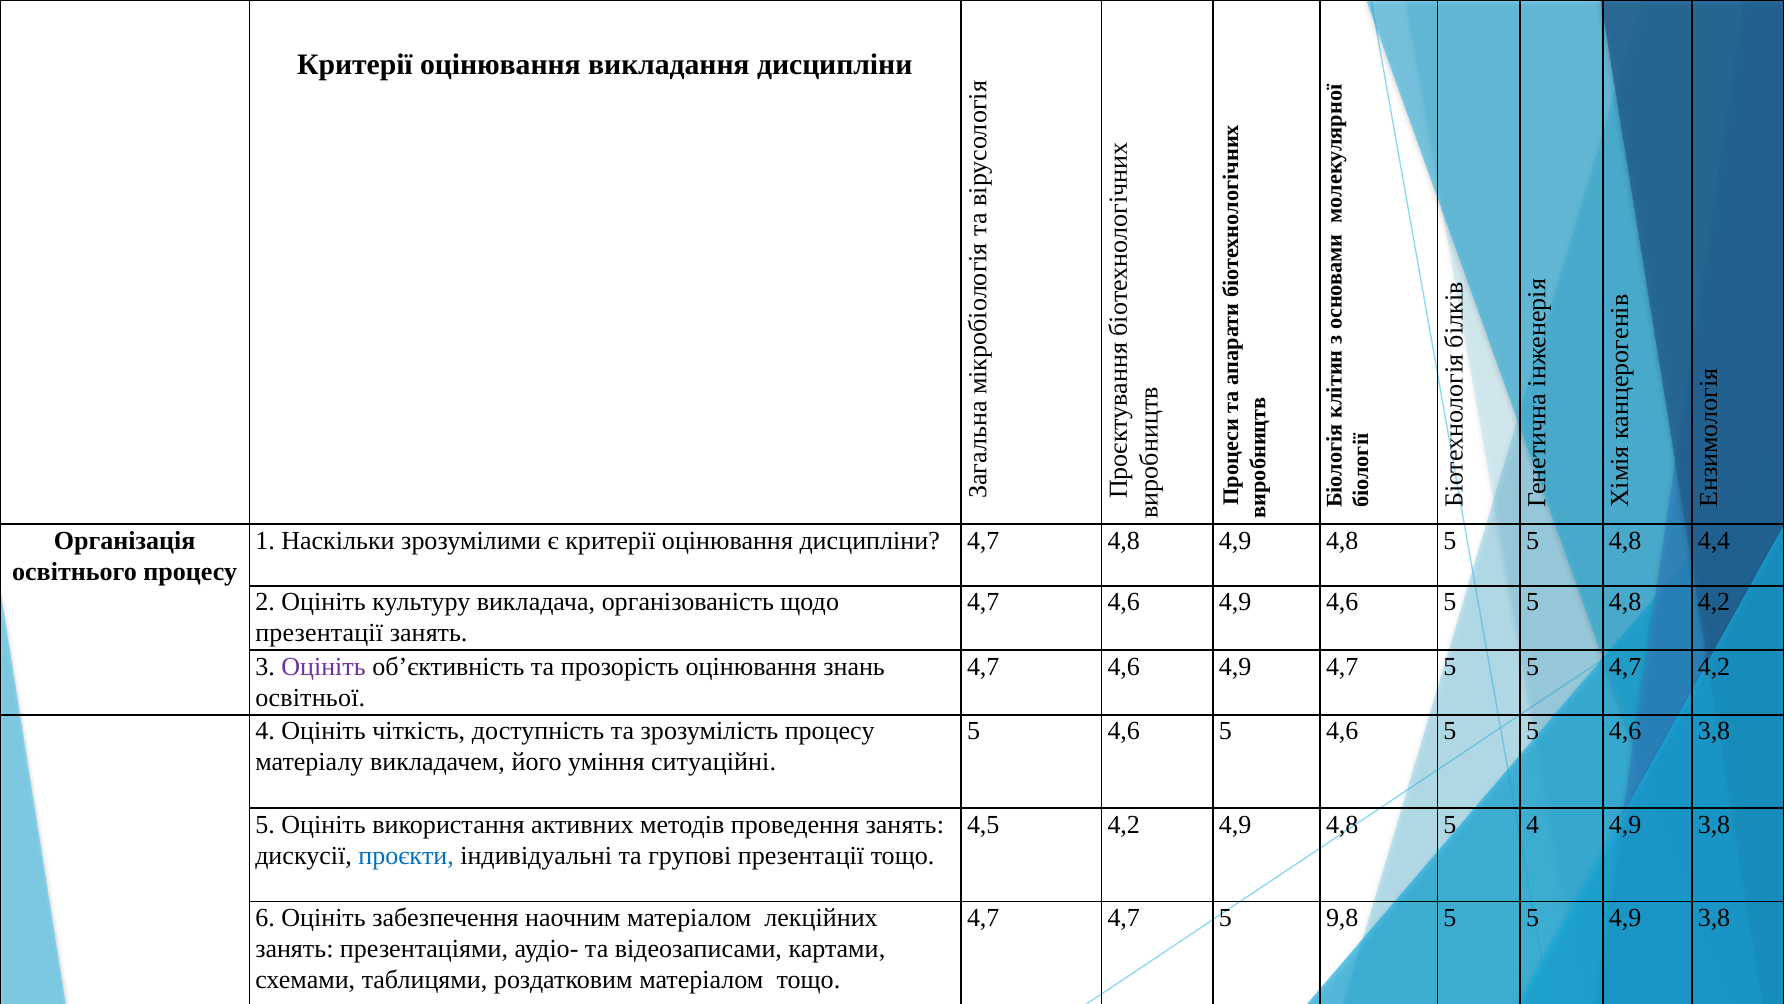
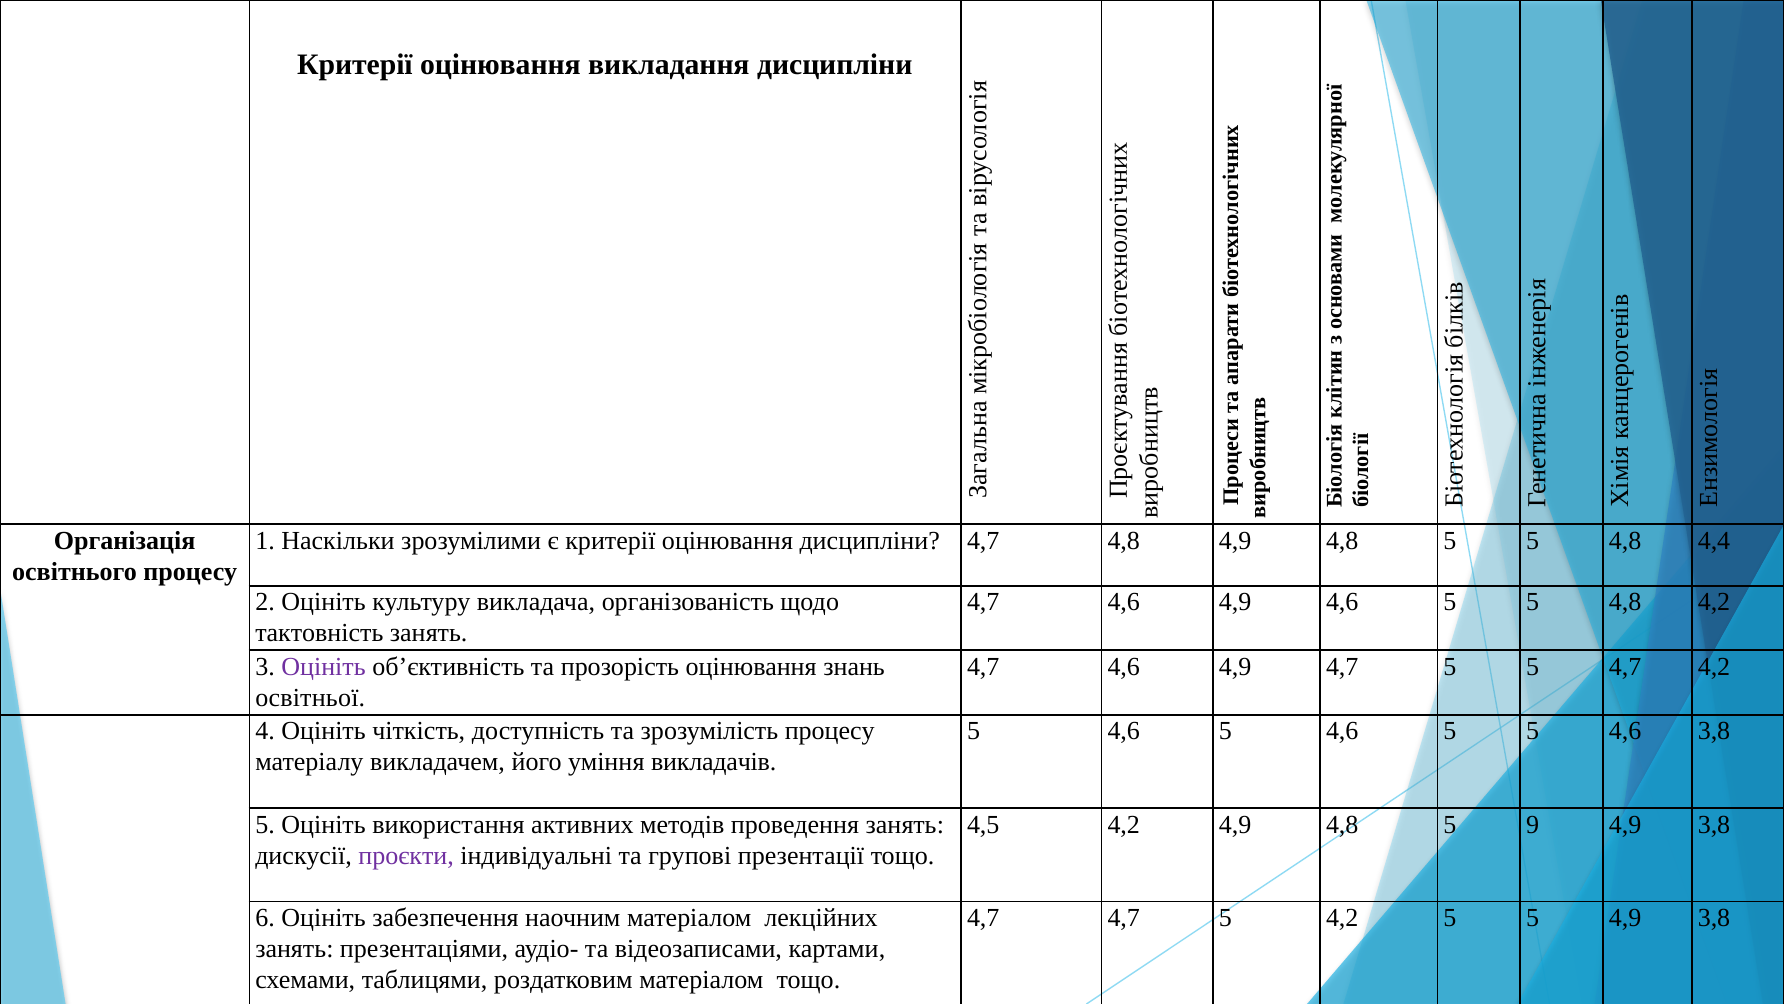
презентації at (319, 633): презентації -> тактовність
ситуаційні: ситуаційні -> викладачів
5 4: 4 -> 9
проєкти colour: blue -> purple
5 9,8: 9,8 -> 4,2
